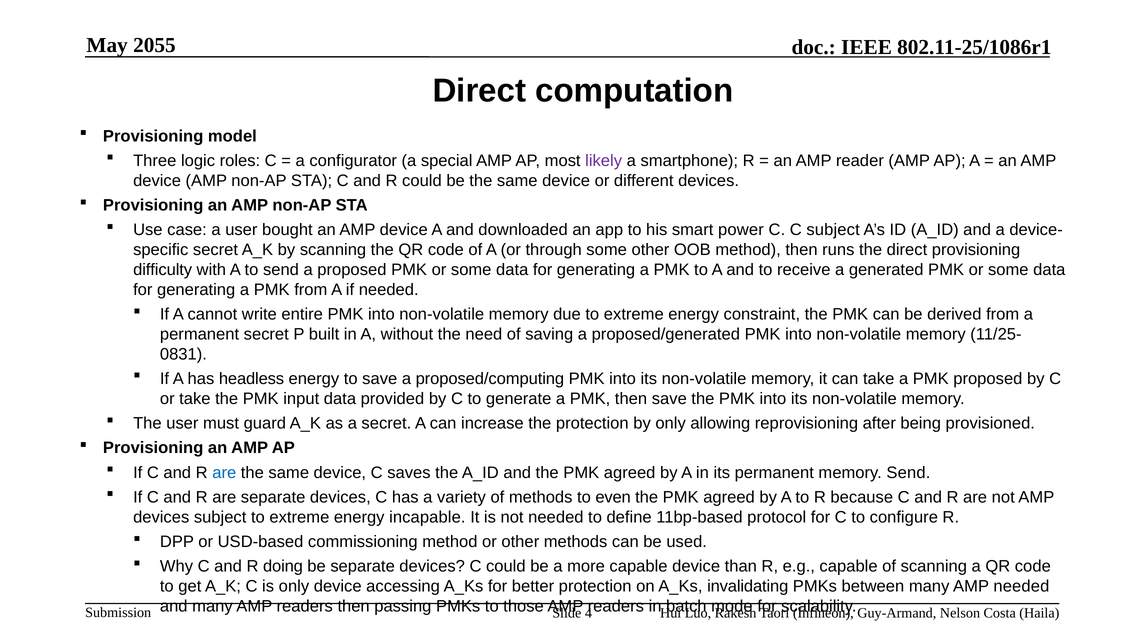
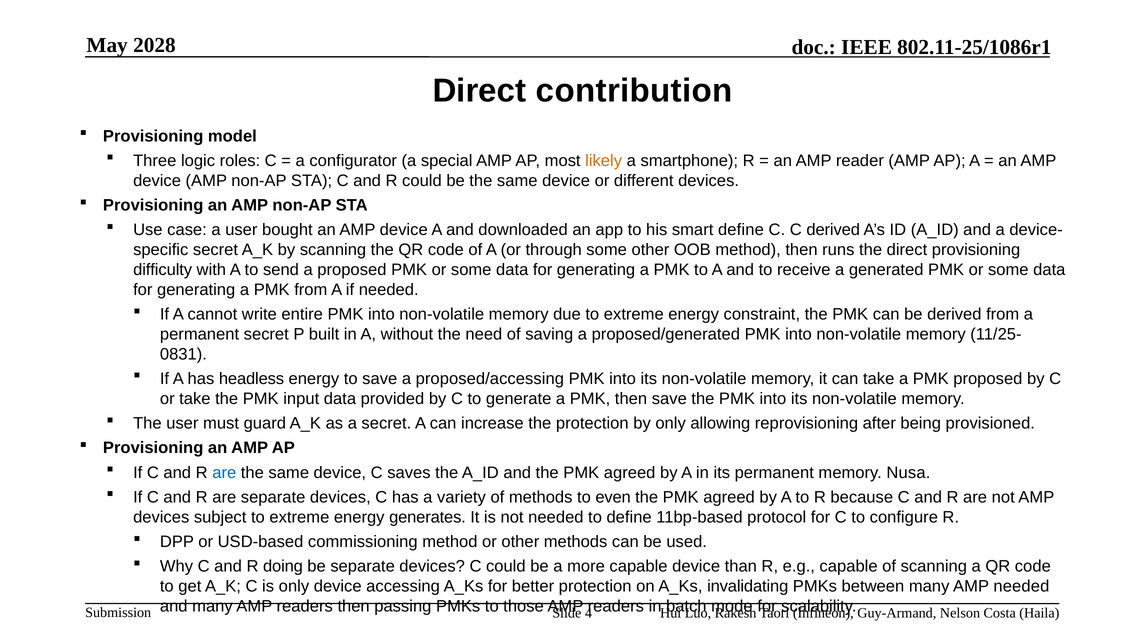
2055: 2055 -> 2028
computation: computation -> contribution
likely colour: purple -> orange
smart power: power -> define
C subject: subject -> derived
proposed/computing: proposed/computing -> proposed/accessing
memory Send: Send -> Nusa
incapable: incapable -> generates
